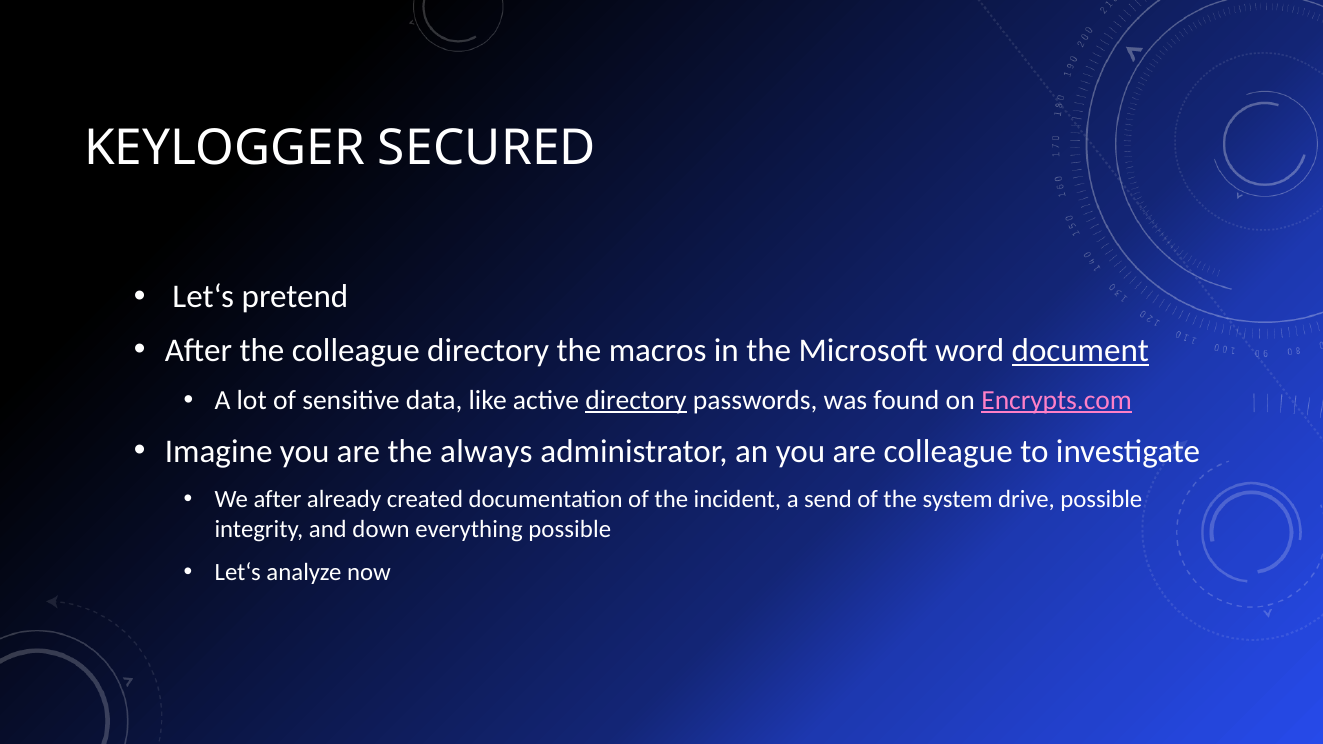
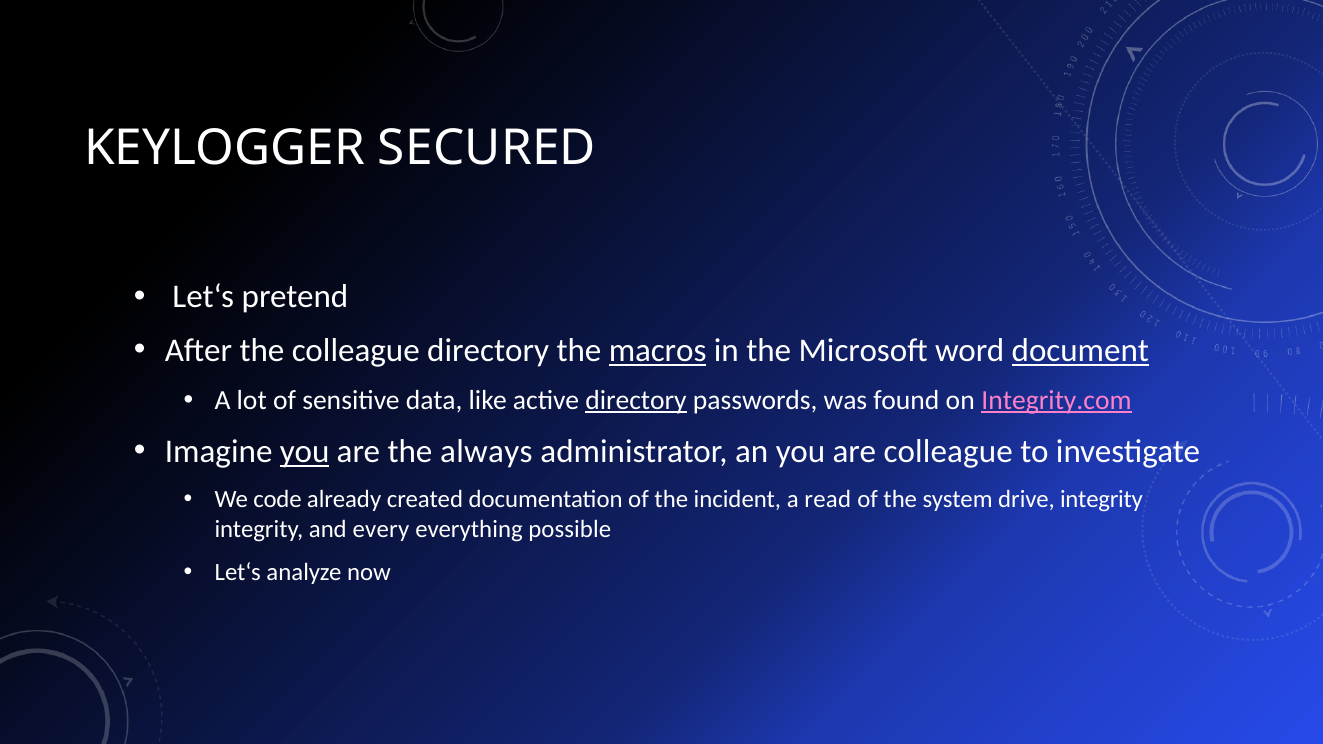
macros underline: none -> present
Encrypts.com: Encrypts.com -> Integrity.com
you at (305, 452) underline: none -> present
We after: after -> code
send: send -> read
drive possible: possible -> integrity
down: down -> every
